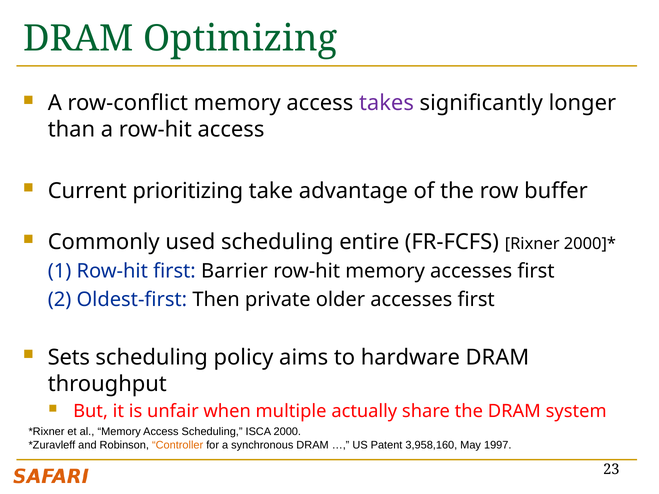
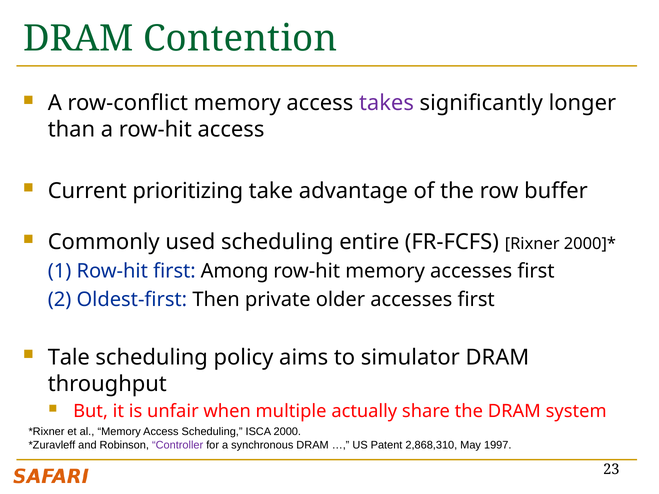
Optimizing: Optimizing -> Contention
Barrier: Barrier -> Among
Sets: Sets -> Tale
hardware: hardware -> simulator
Controller colour: orange -> purple
3,958,160: 3,958,160 -> 2,868,310
